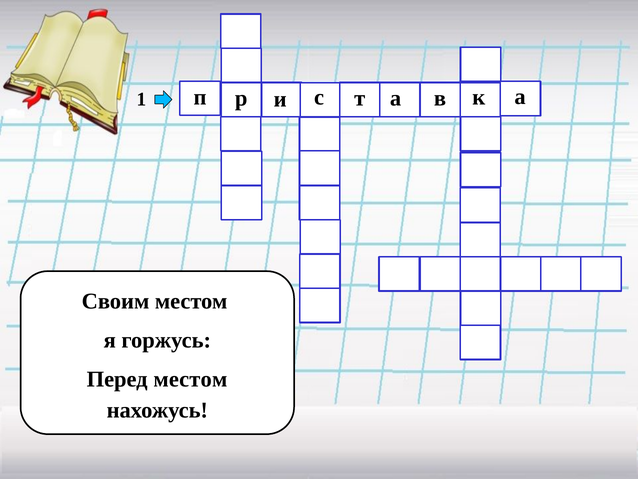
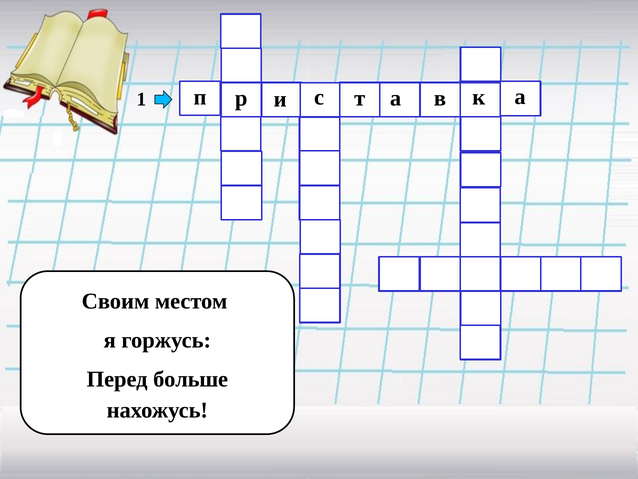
Перед местом: местом -> больше
